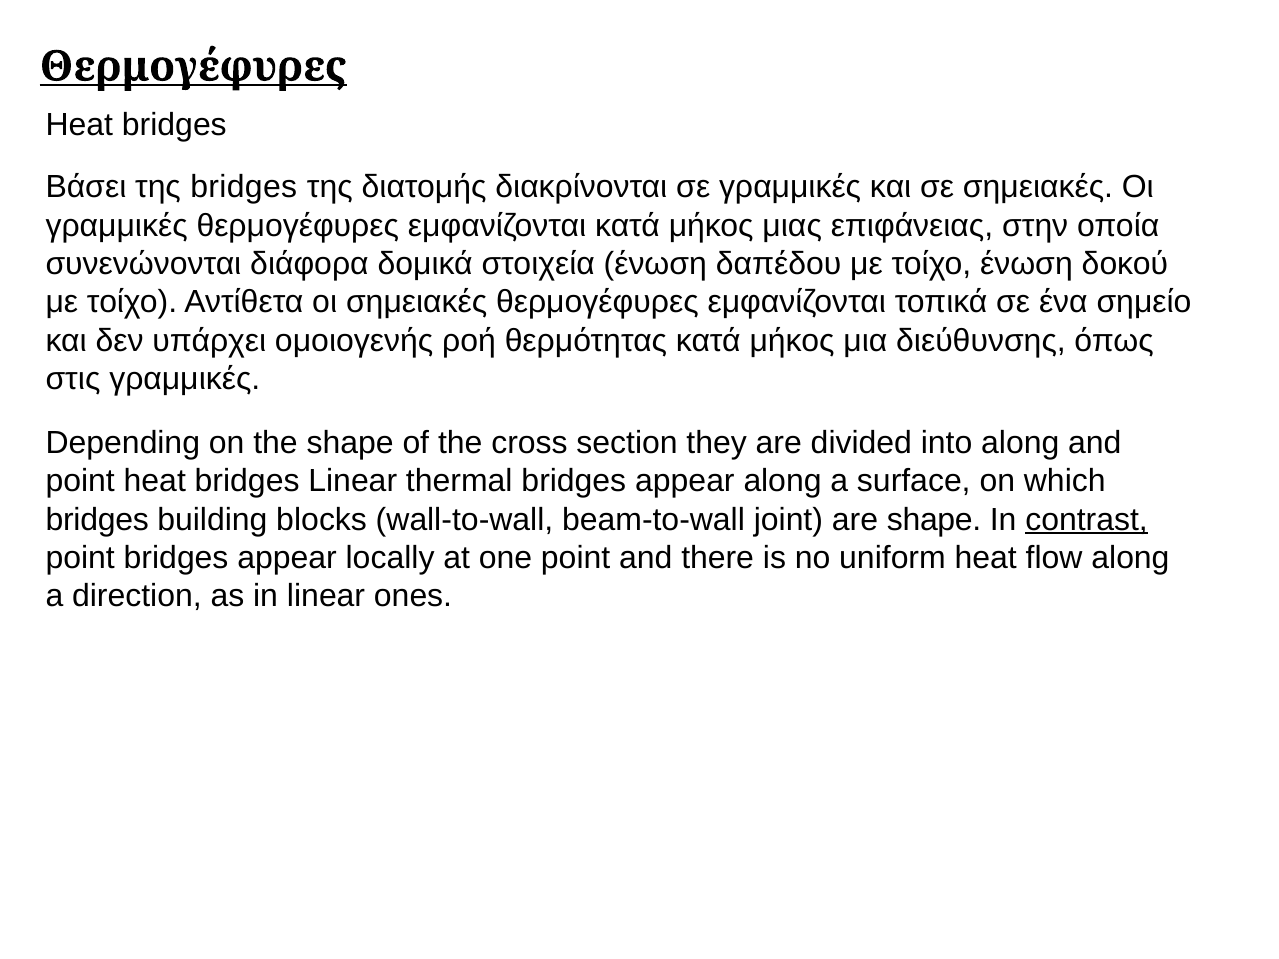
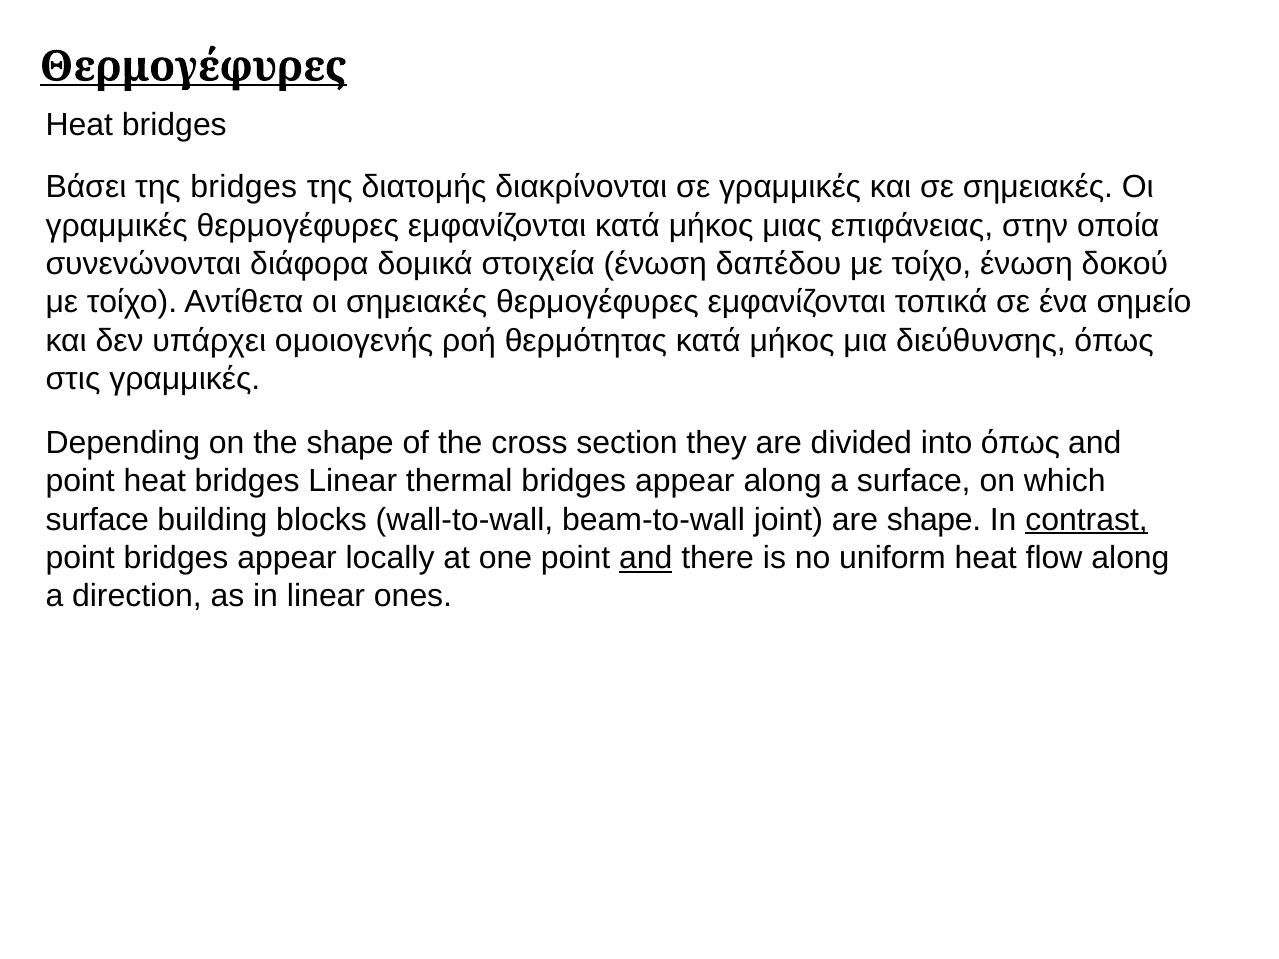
into along: along -> όπως
bridges at (97, 520): bridges -> surface
and at (646, 558) underline: none -> present
